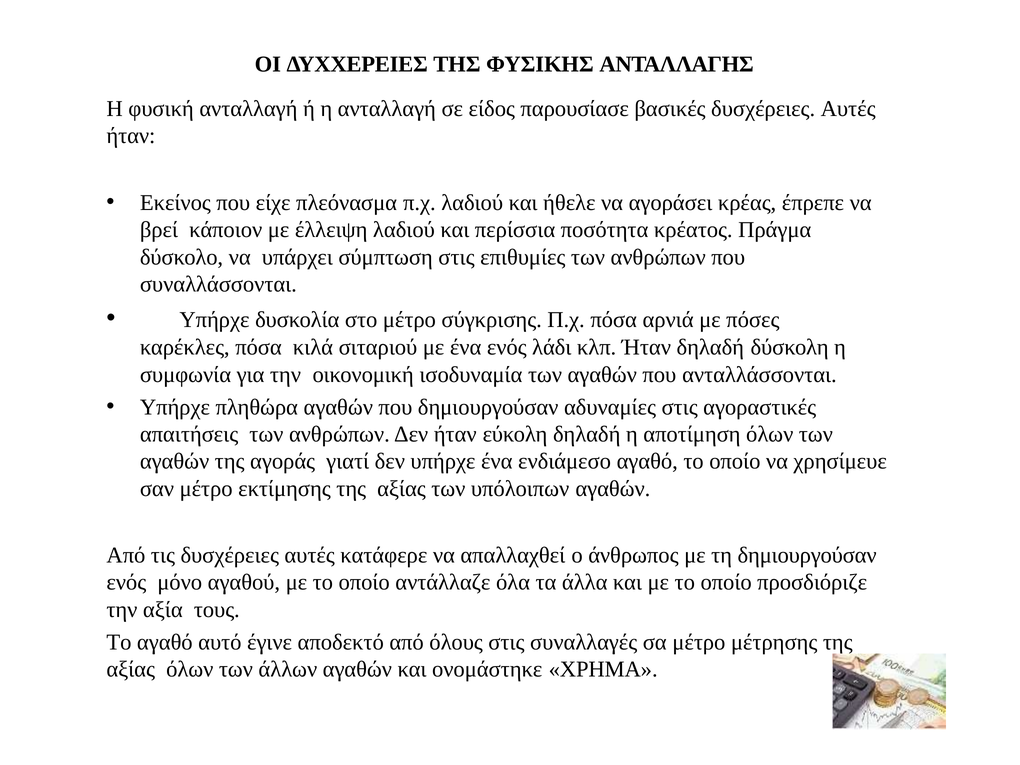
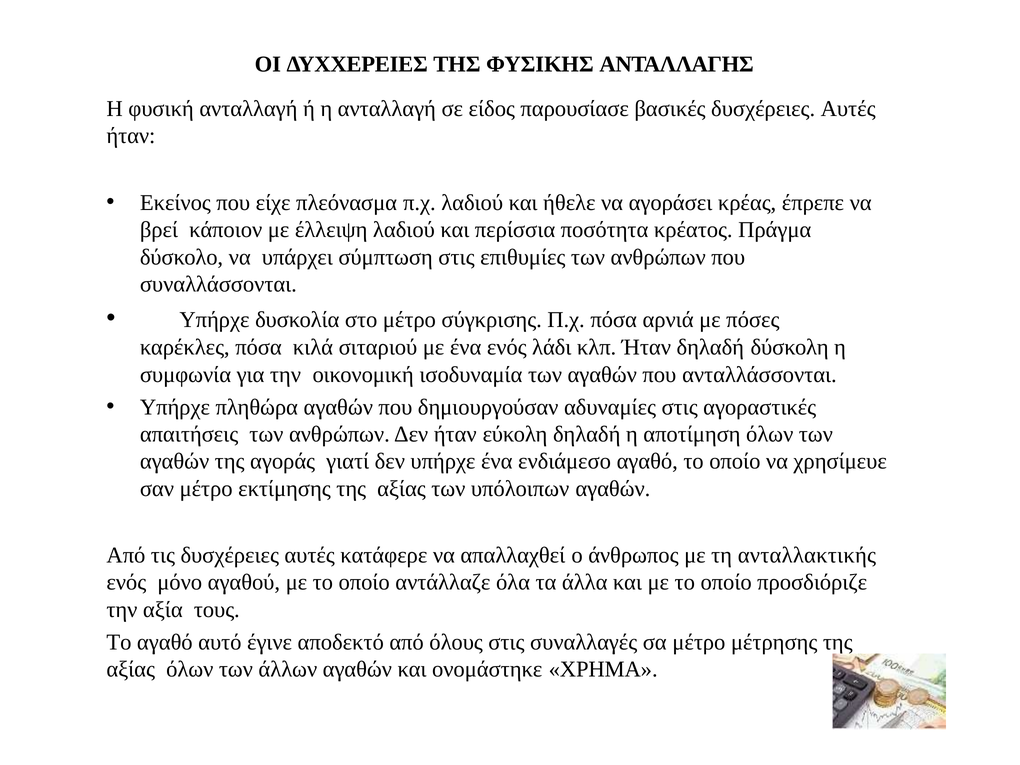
τη δημιουργούσαν: δημιουργούσαν -> ανταλλακτικής
